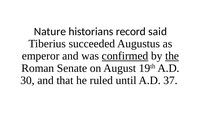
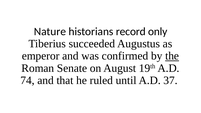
said: said -> only
confirmed underline: present -> none
30: 30 -> 74
